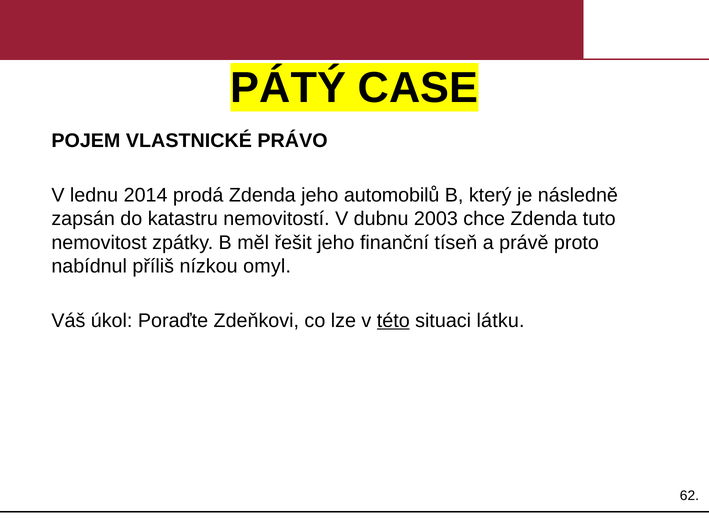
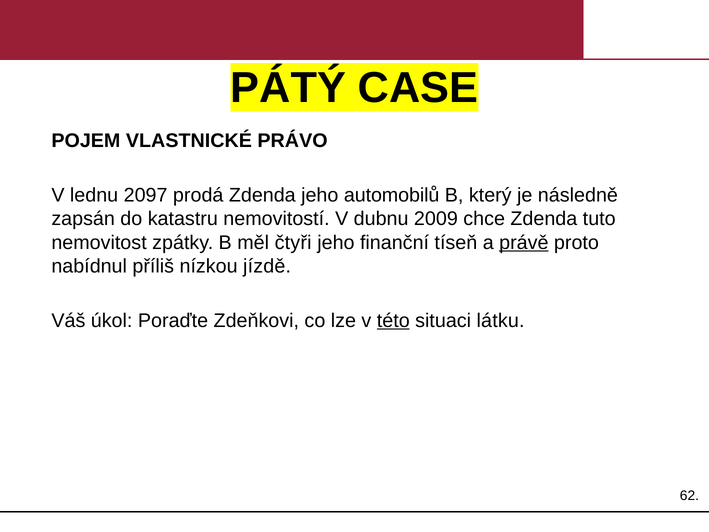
2014: 2014 -> 2097
2003: 2003 -> 2009
řešit: řešit -> čtyři
právě underline: none -> present
omyl: omyl -> jízdě
